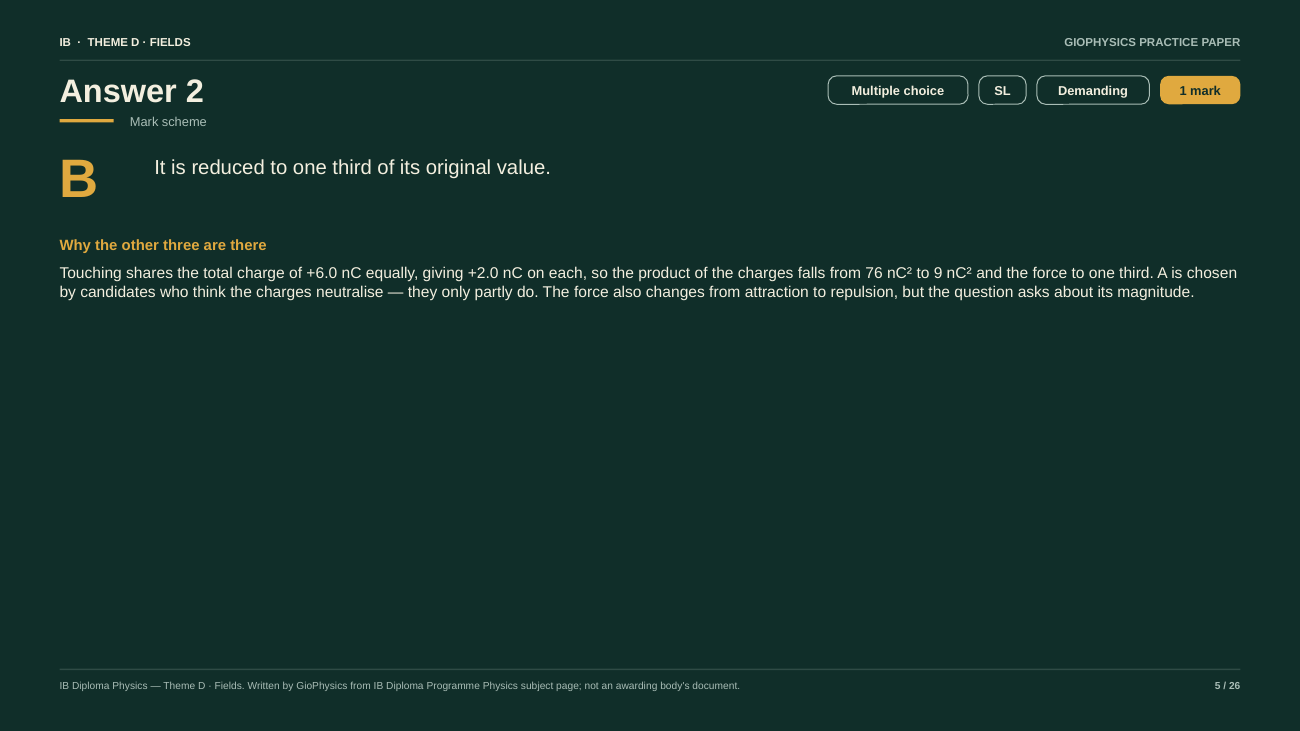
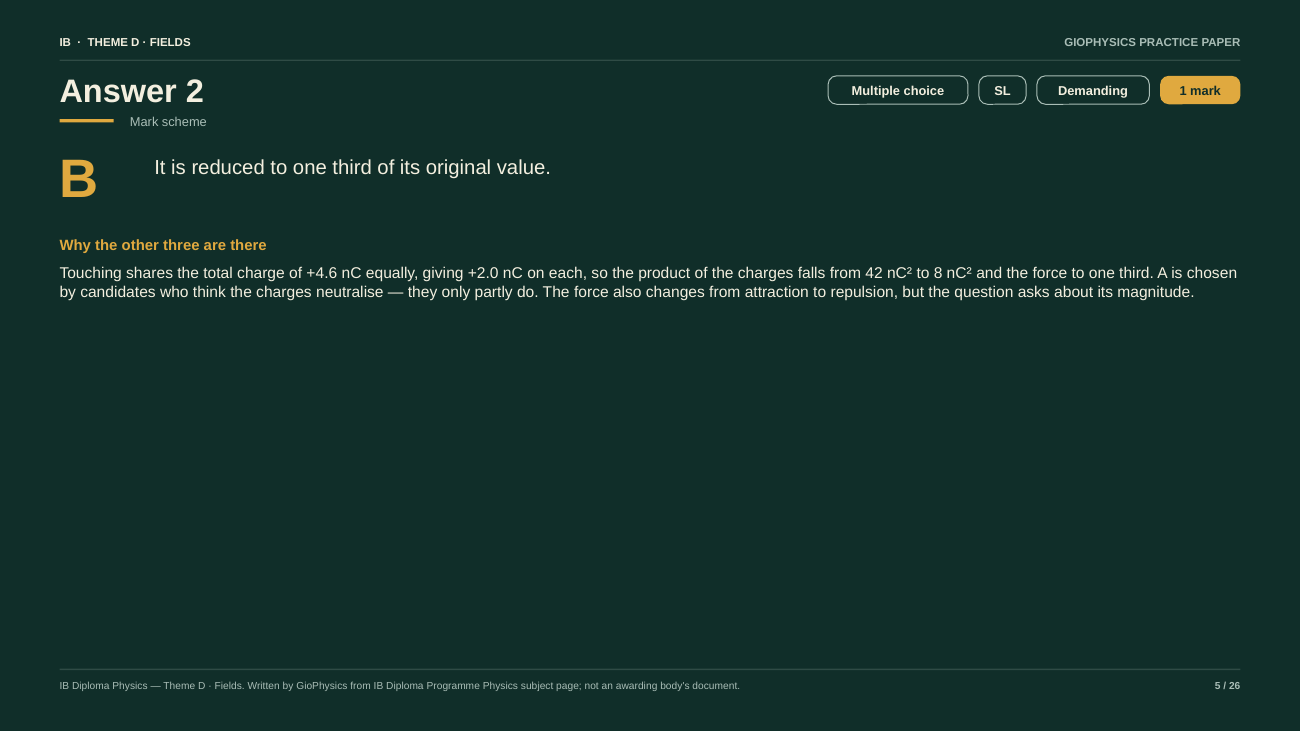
+6.0: +6.0 -> +4.6
76: 76 -> 42
9: 9 -> 8
